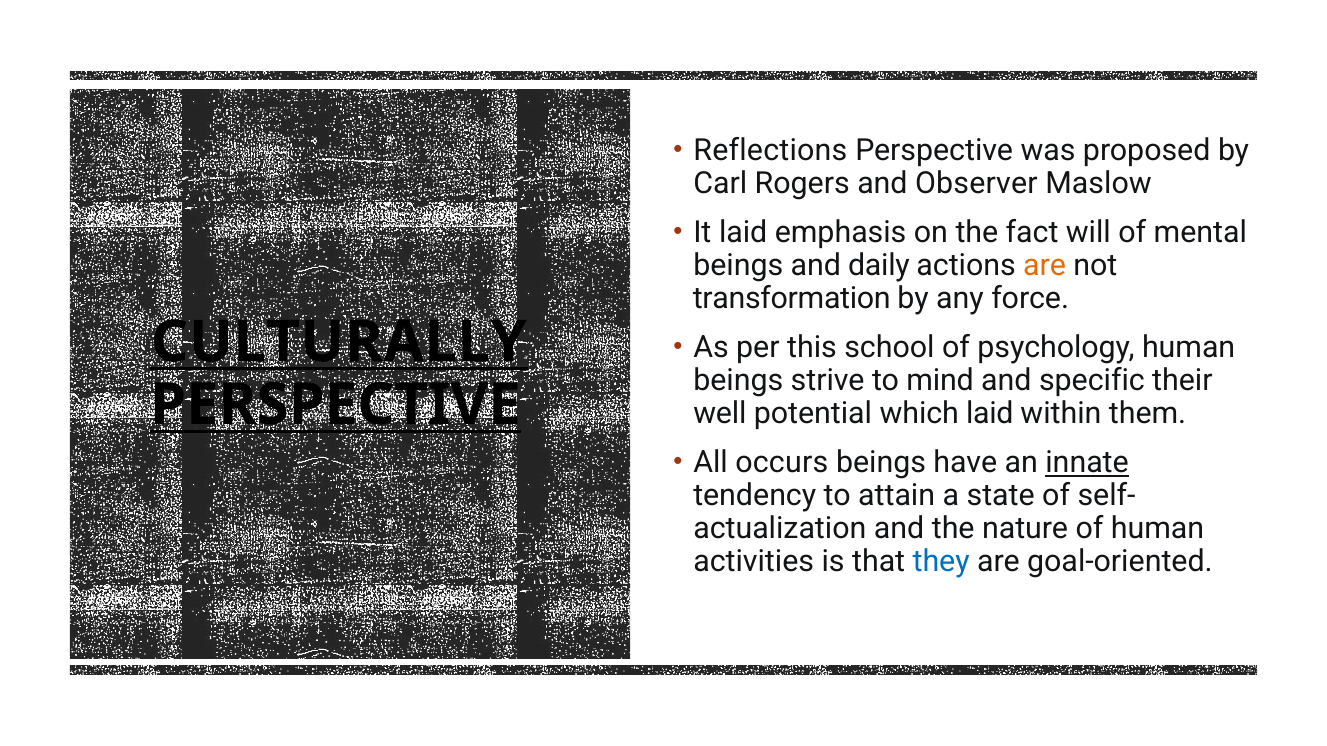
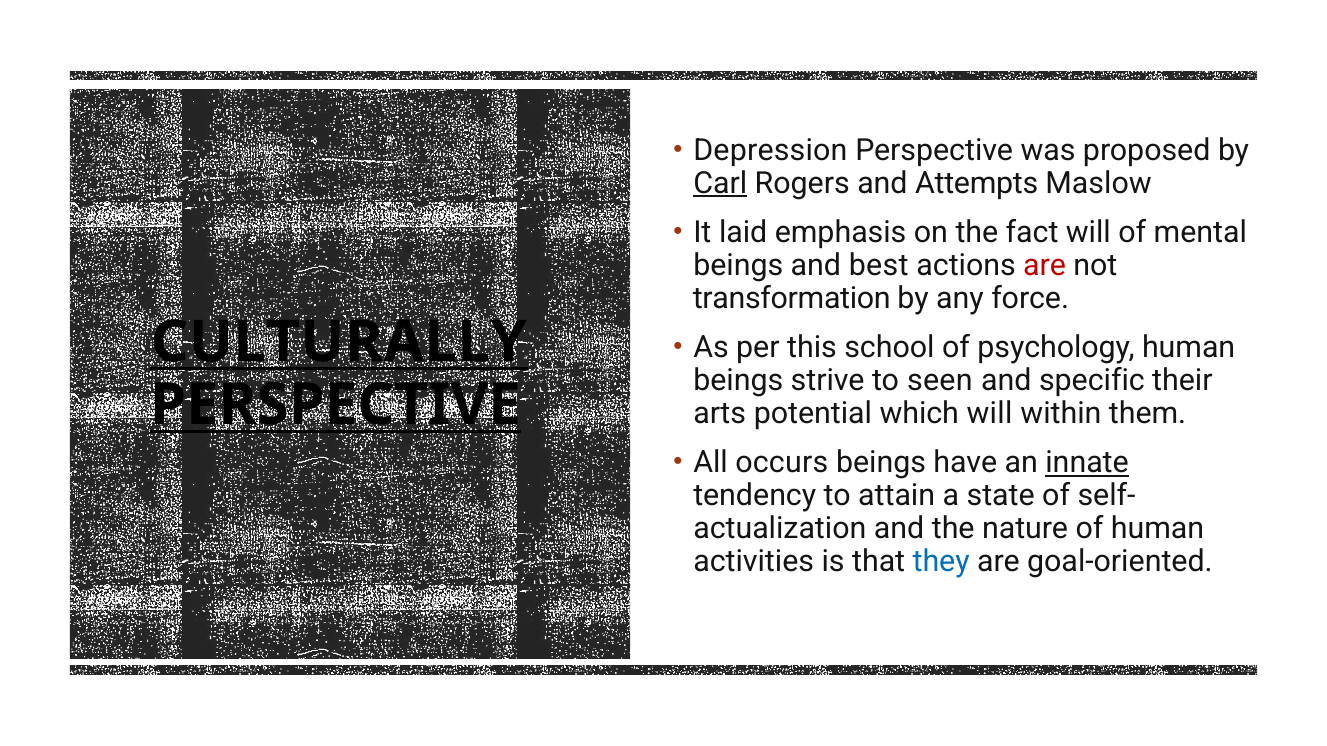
Reflections: Reflections -> Depression
Carl underline: none -> present
Observer: Observer -> Attempts
daily: daily -> best
are at (1045, 265) colour: orange -> red
mind: mind -> seen
well: well -> arts
which laid: laid -> will
